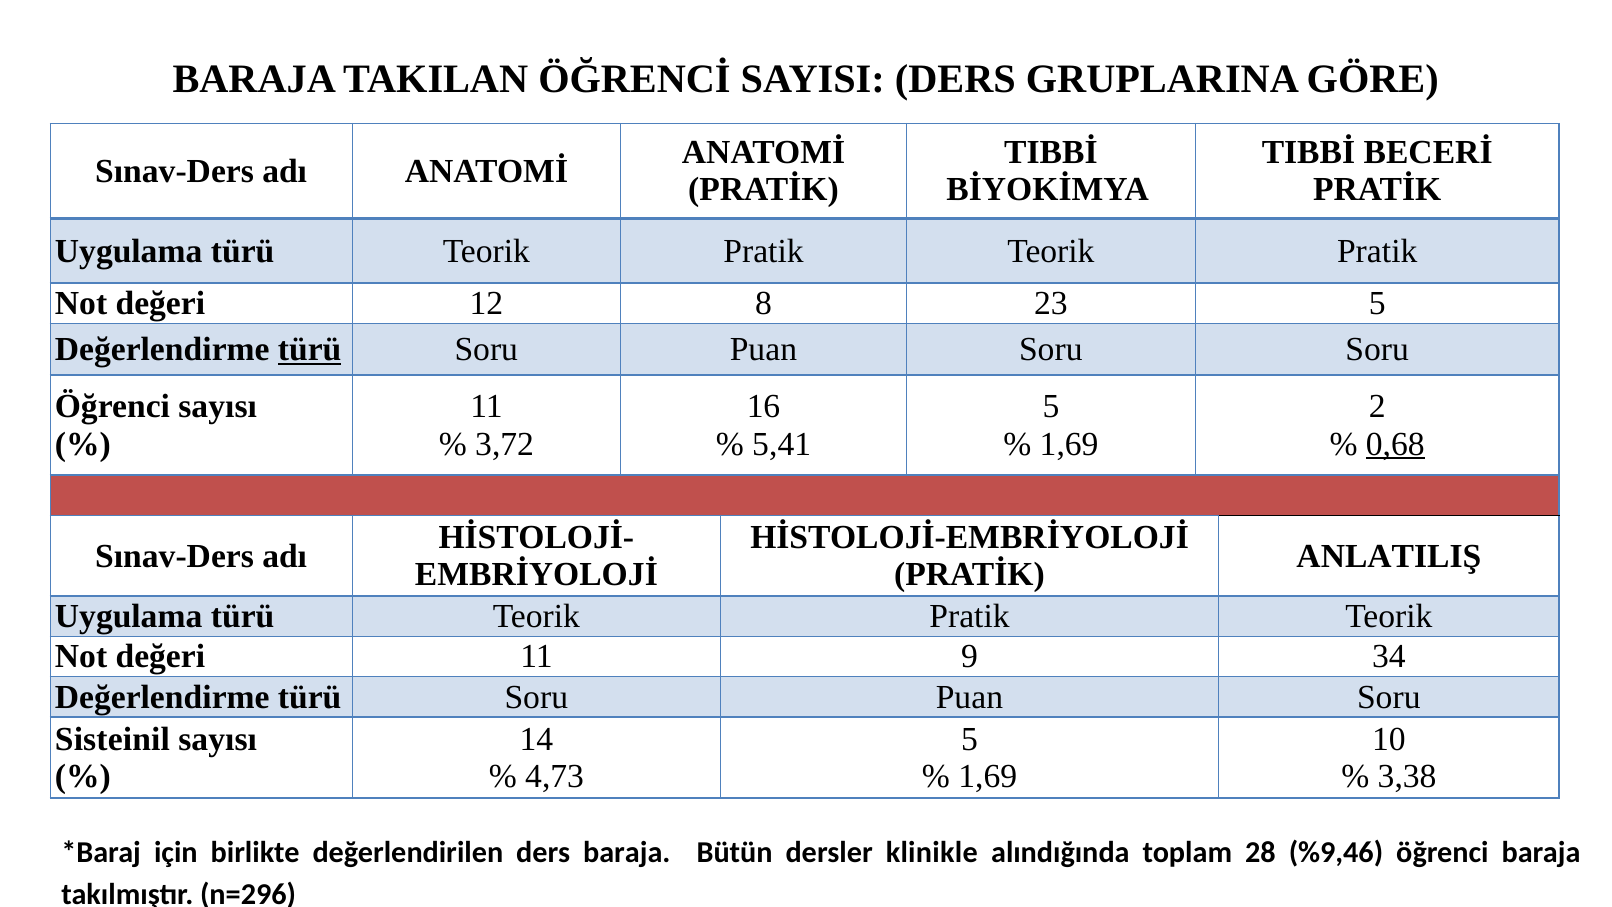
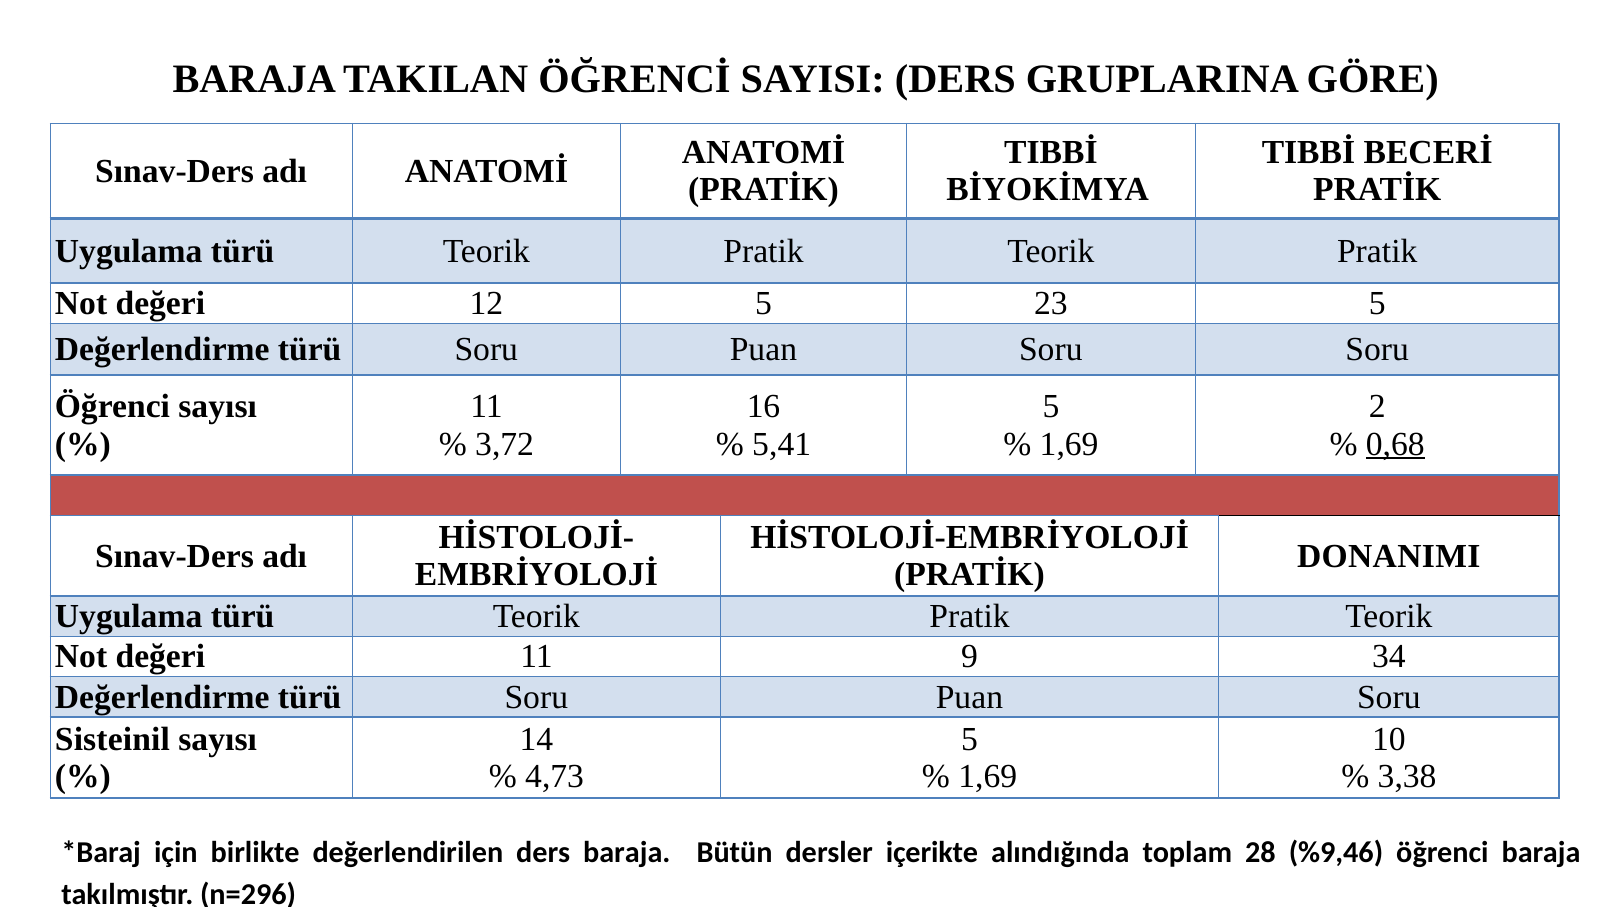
12 8: 8 -> 5
türü at (310, 349) underline: present -> none
ANLATILIŞ: ANLATILIŞ -> DONANIMI
klinikle: klinikle -> içerikte
